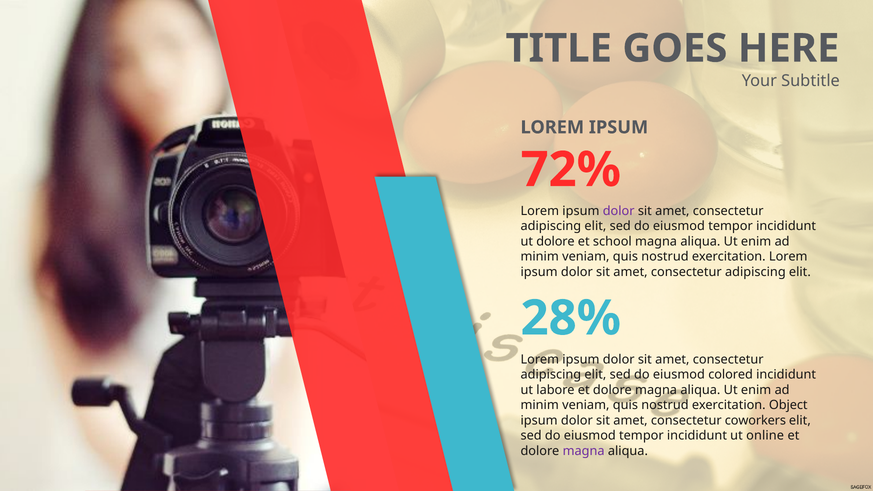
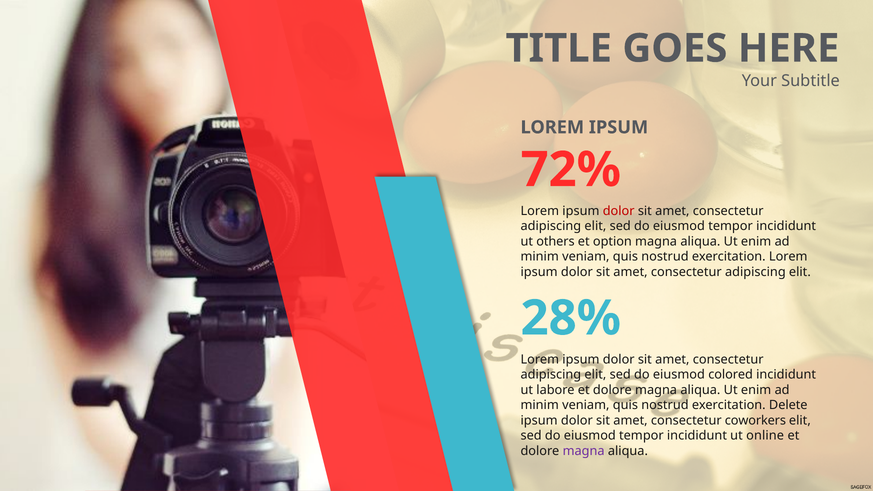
dolor at (619, 211) colour: purple -> red
ut dolore: dolore -> others
school: school -> option
Object: Object -> Delete
